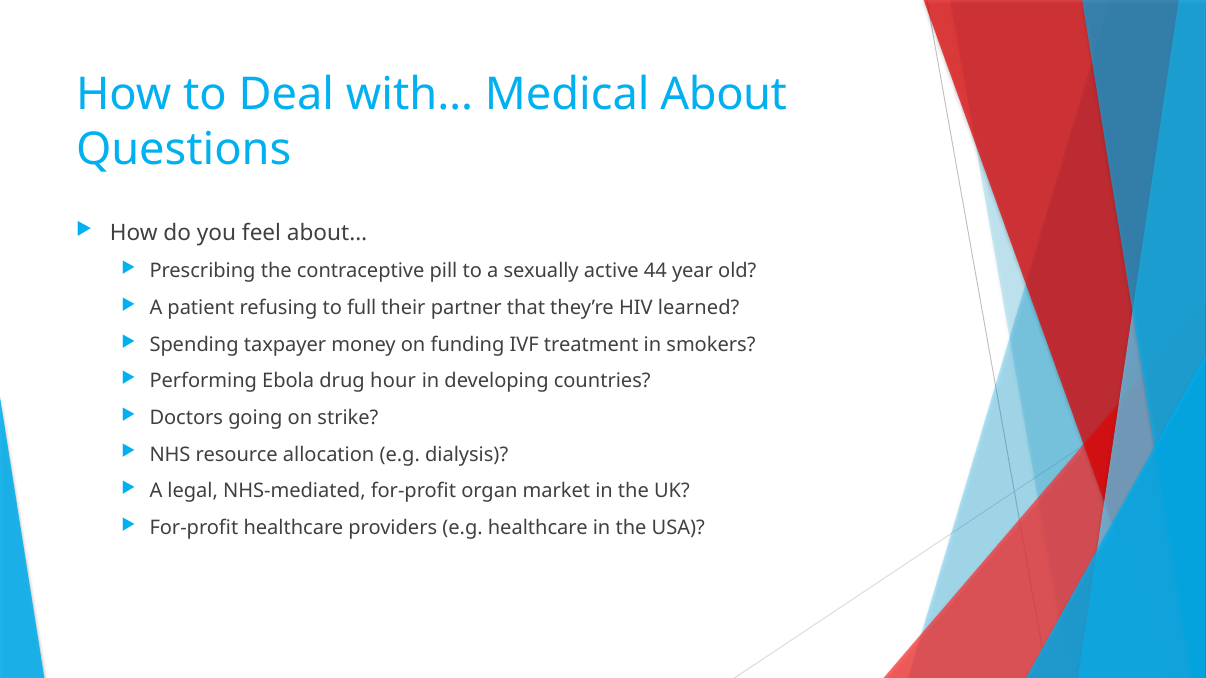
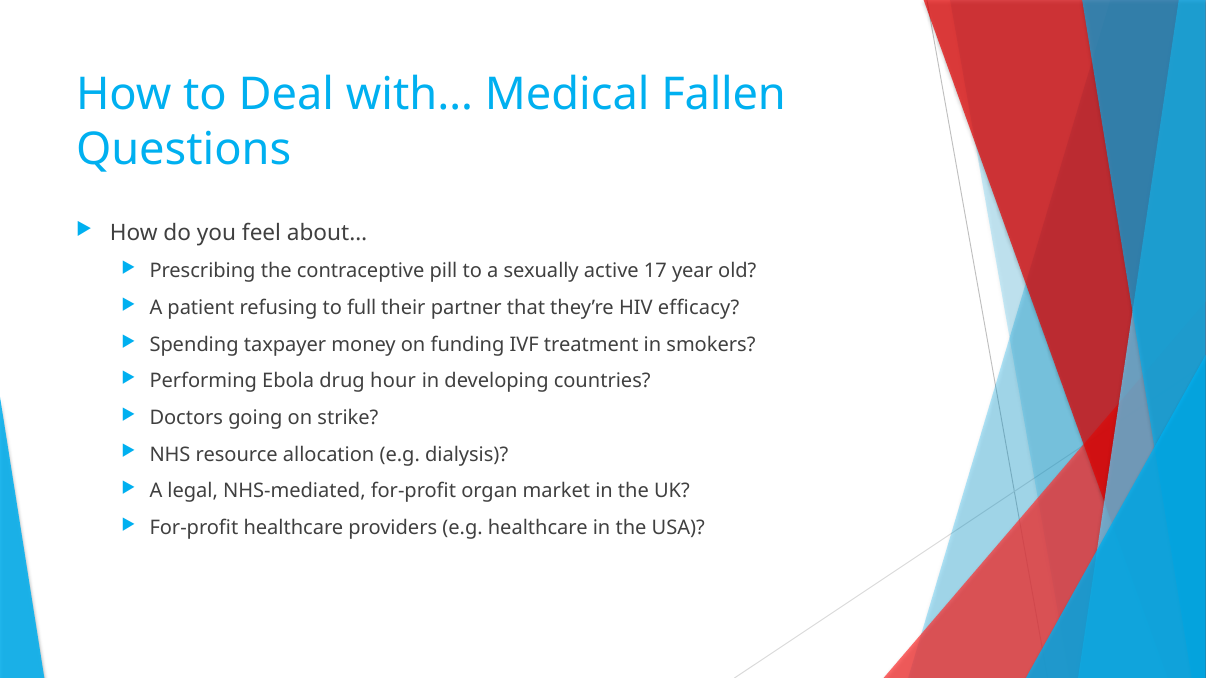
About: About -> Fallen
44: 44 -> 17
learned: learned -> efficacy
